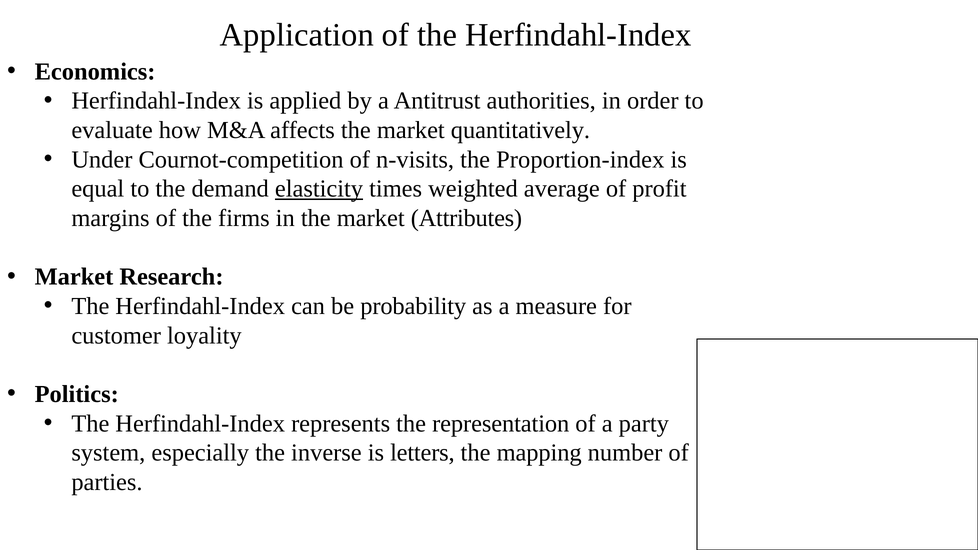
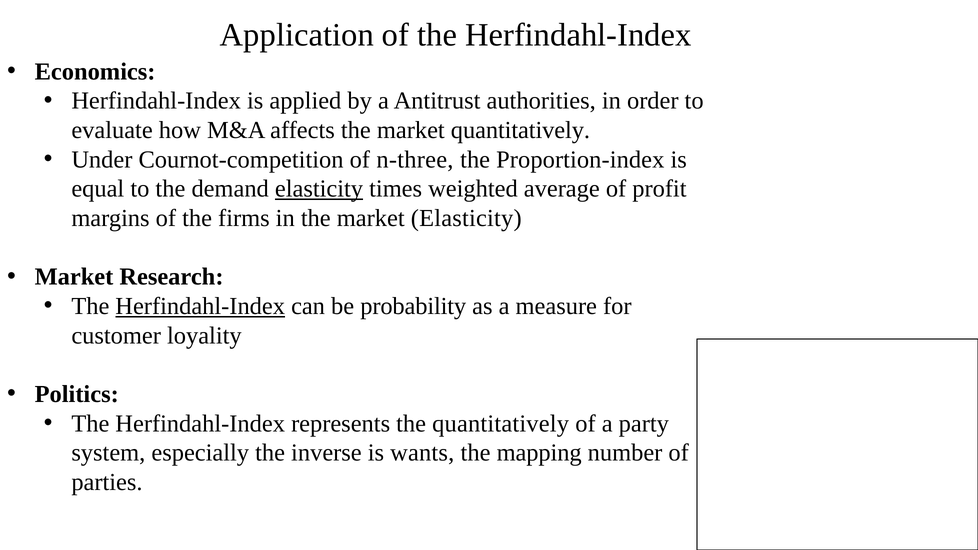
n-visits: n-visits -> n-three
market Attributes: Attributes -> Elasticity
Herfindahl-Index at (200, 306) underline: none -> present
the representation: representation -> quantitatively
letters: letters -> wants
